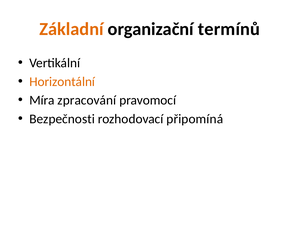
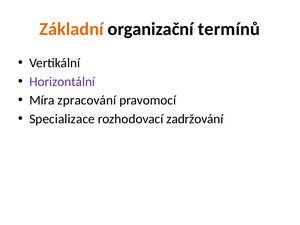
Horizontální colour: orange -> purple
Bezpečnosti: Bezpečnosti -> Specializace
připomíná: připomíná -> zadržování
